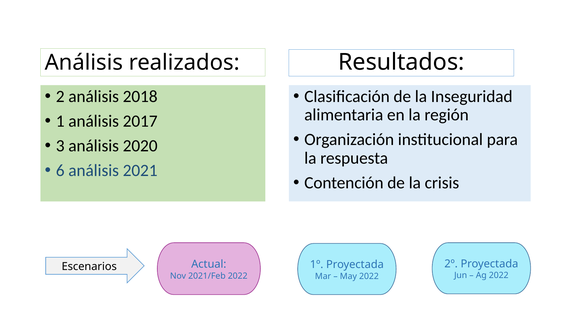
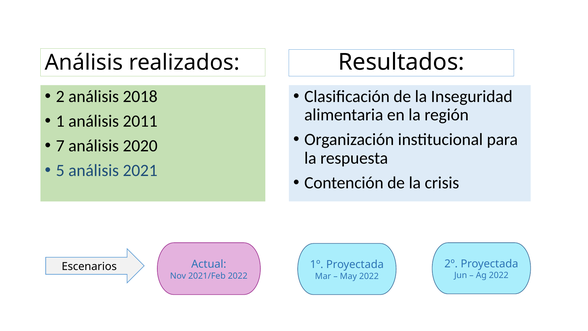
2017: 2017 -> 2011
3: 3 -> 7
6: 6 -> 5
